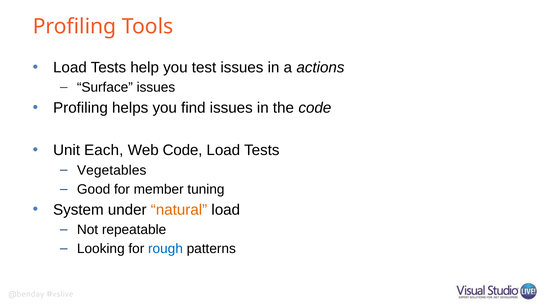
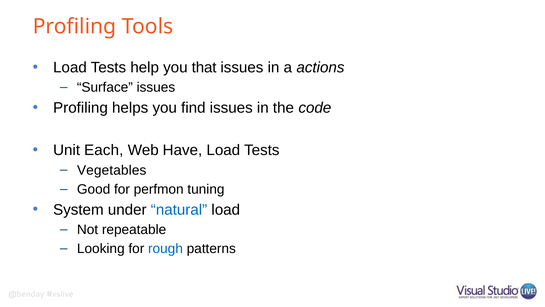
test: test -> that
Web Code: Code -> Have
member: member -> perfmon
natural colour: orange -> blue
